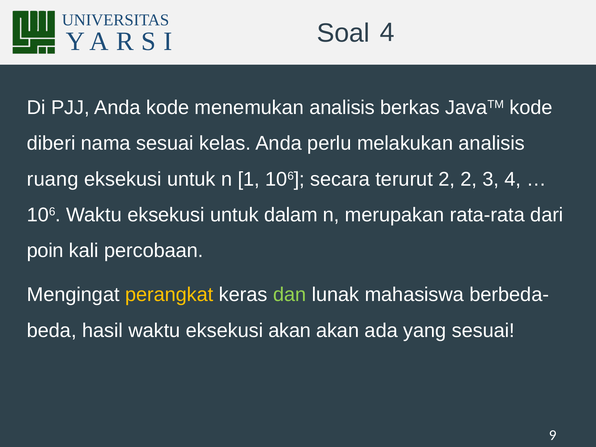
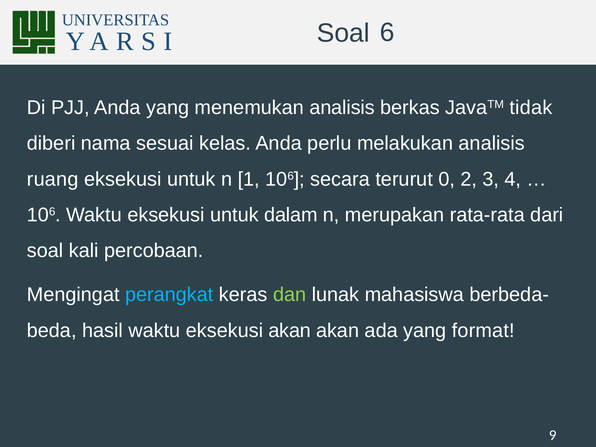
4 at (387, 33): 4 -> 6
Anda kode: kode -> yang
JavaTM kode: kode -> tidak
terurut 2: 2 -> 0
poin at (45, 251): poin -> soal
perangkat colour: yellow -> light blue
yang sesuai: sesuai -> format
